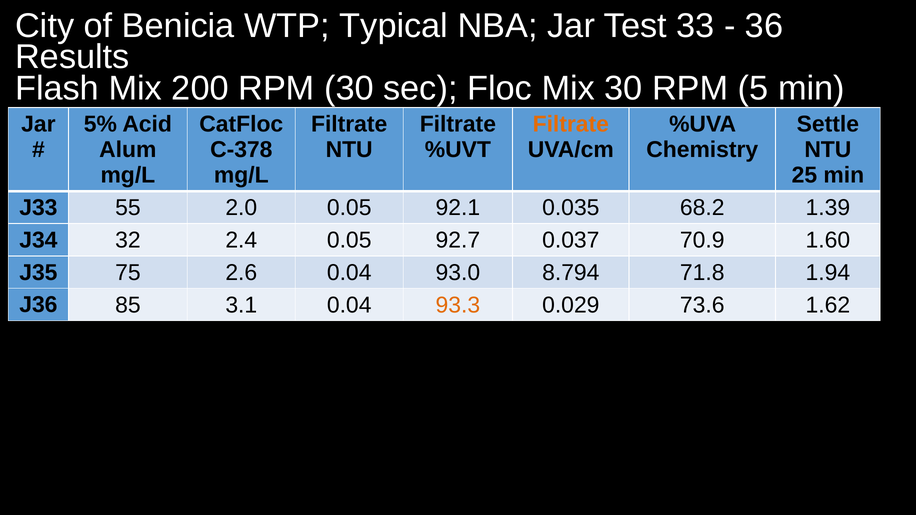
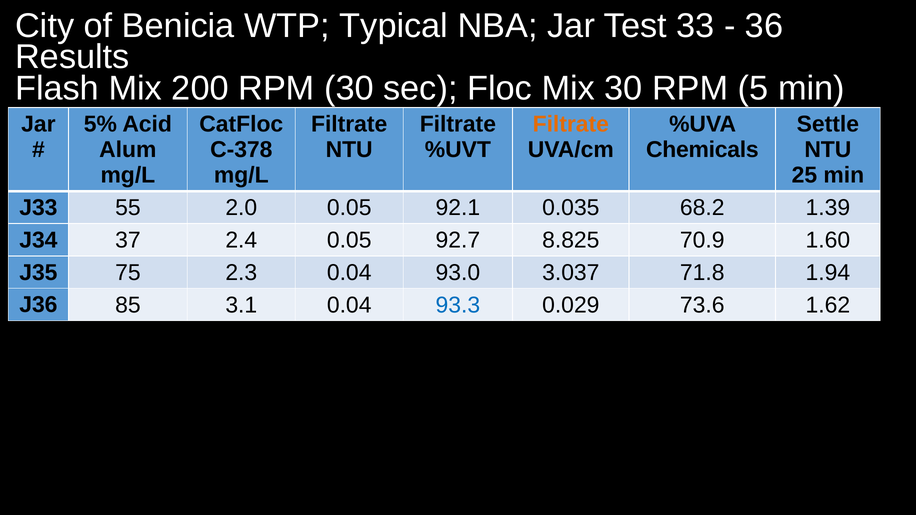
Chemistry: Chemistry -> Chemicals
32: 32 -> 37
0.037: 0.037 -> 8.825
2.6: 2.6 -> 2.3
8.794: 8.794 -> 3.037
93.3 colour: orange -> blue
